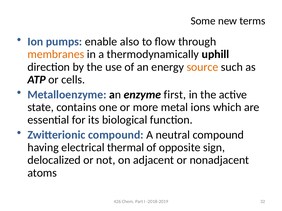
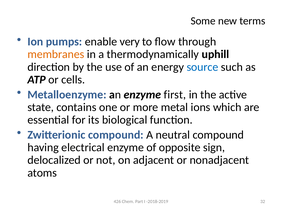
also: also -> very
source colour: orange -> blue
electrical thermal: thermal -> enzyme
